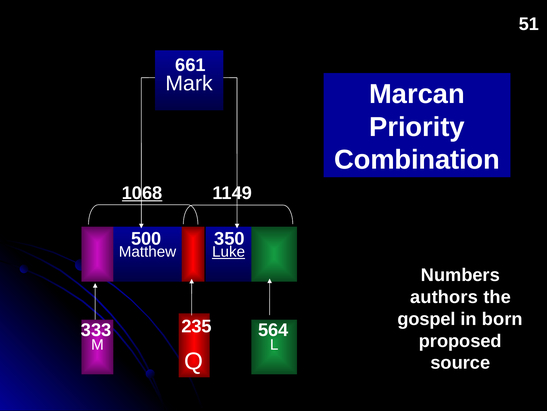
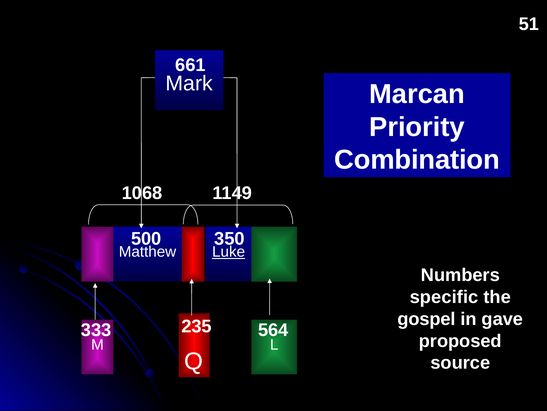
1068 underline: present -> none
authors: authors -> specific
born: born -> gave
